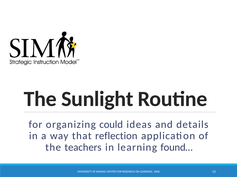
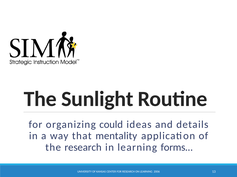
reflection: reflection -> mentality
the teachers: teachers -> research
found…: found… -> forms…
